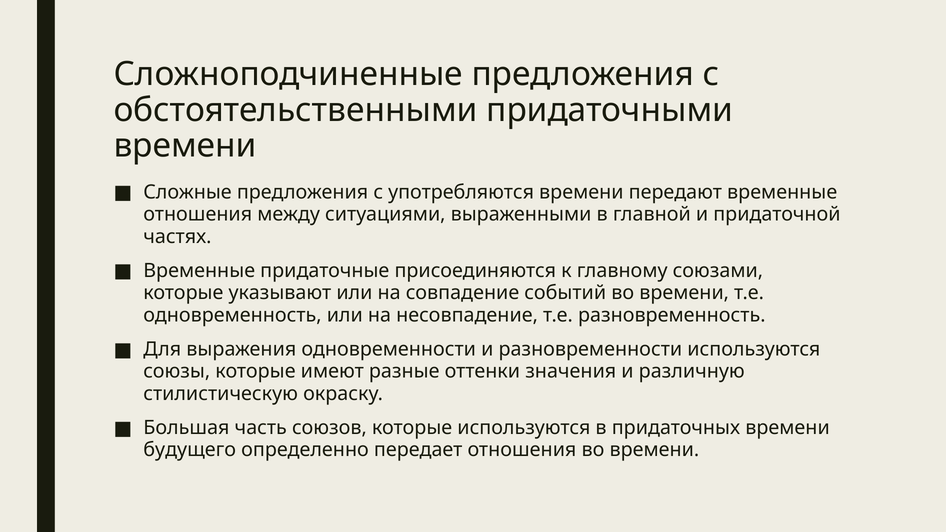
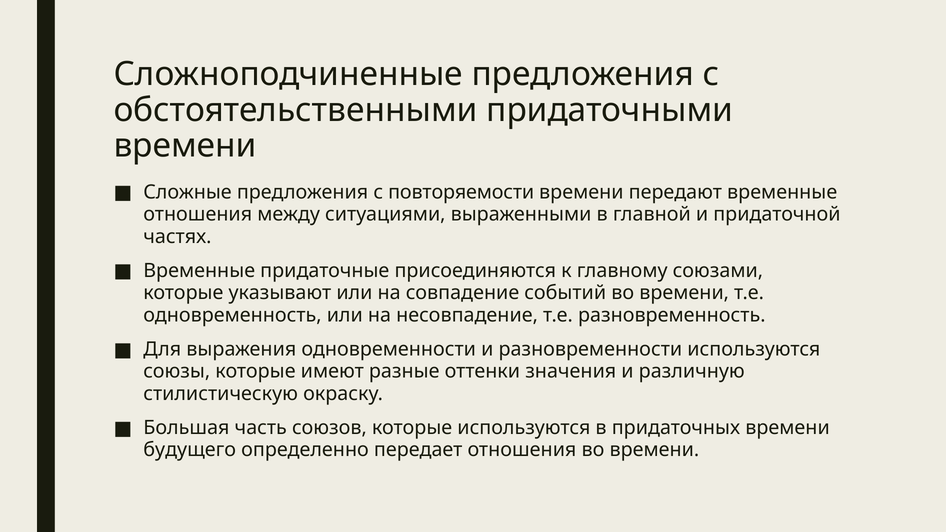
употребляются: употребляются -> повторяемости
